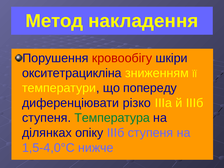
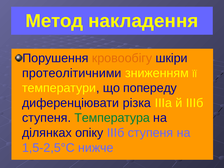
кровообігу colour: red -> orange
окситетрацикліна: окситетрацикліна -> протеолітичними
різко: різко -> різка
1,5-4,0°С: 1,5-4,0°С -> 1,5-2,5°С
